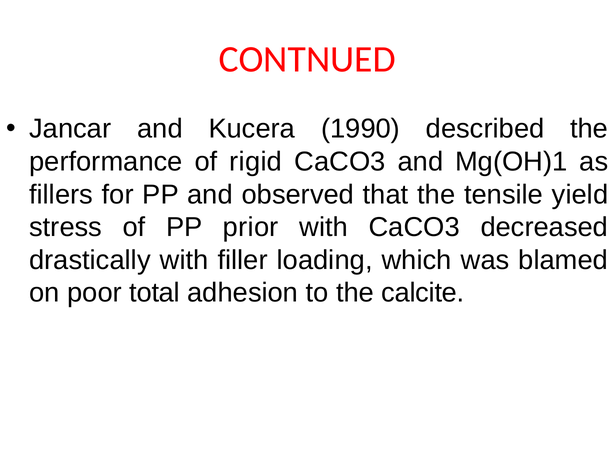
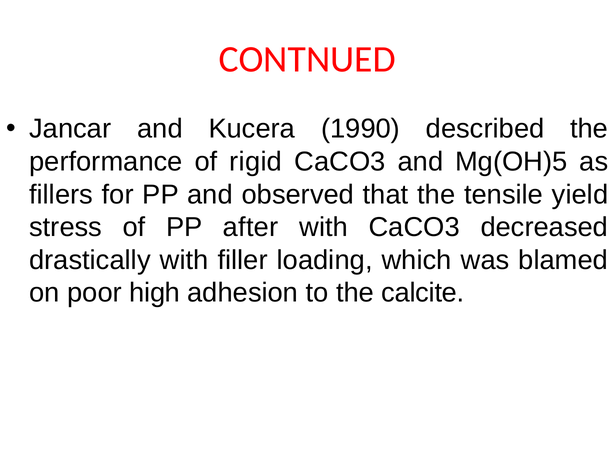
Mg(OH)1: Mg(OH)1 -> Mg(OH)5
prior: prior -> after
total: total -> high
